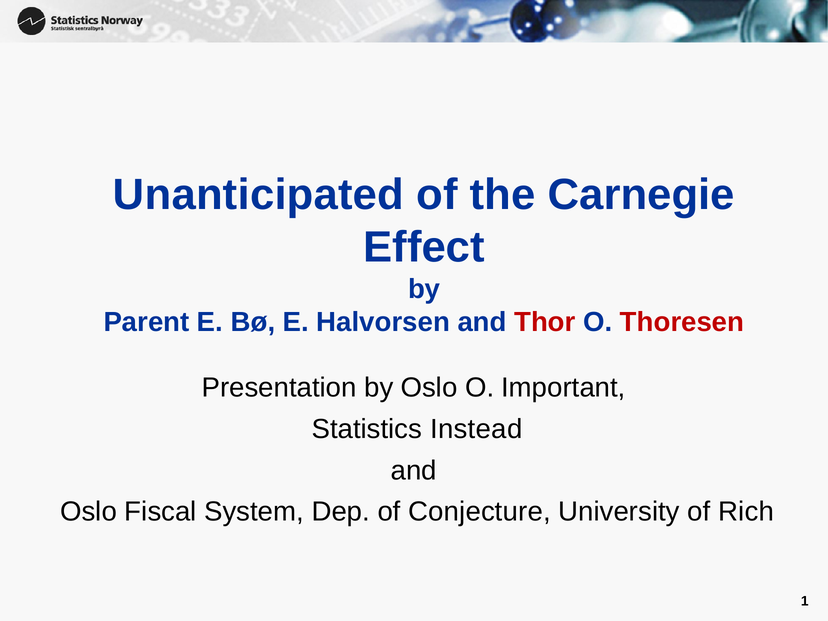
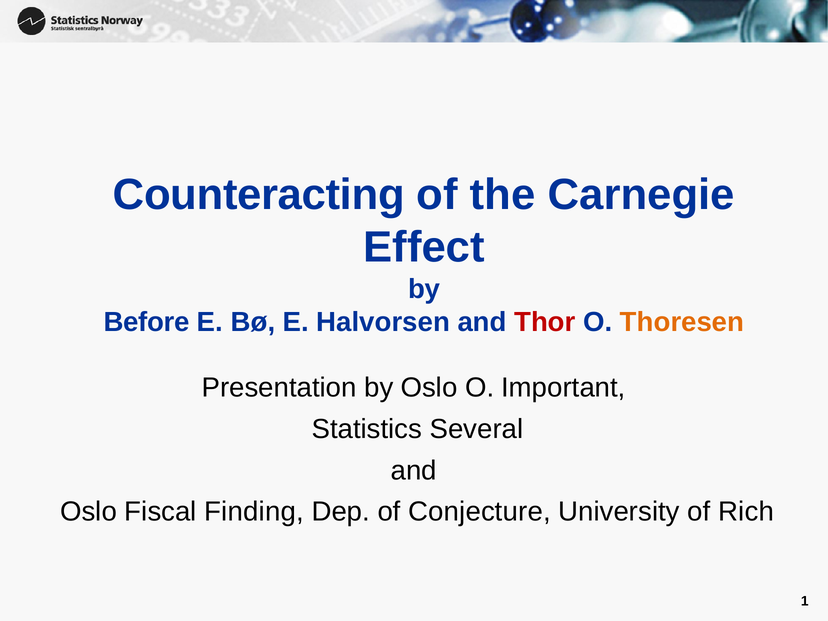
Unanticipated: Unanticipated -> Counteracting
Parent: Parent -> Before
Thoresen colour: red -> orange
Instead: Instead -> Several
System: System -> Finding
